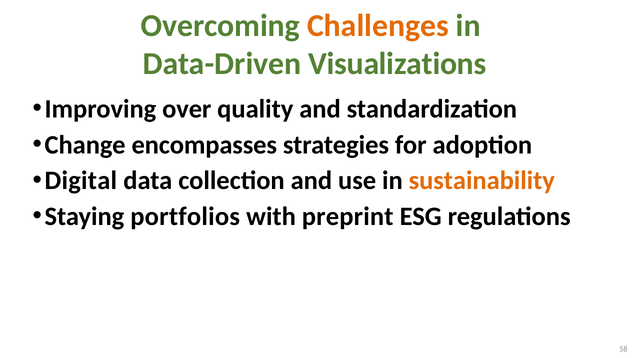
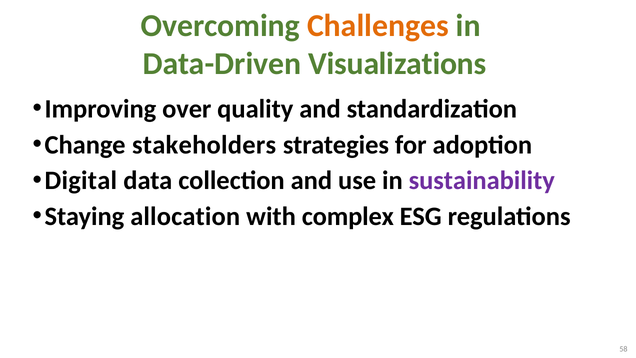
encompasses: encompasses -> stakeholders
sustainability colour: orange -> purple
portfolios: portfolios -> allocation
preprint: preprint -> complex
